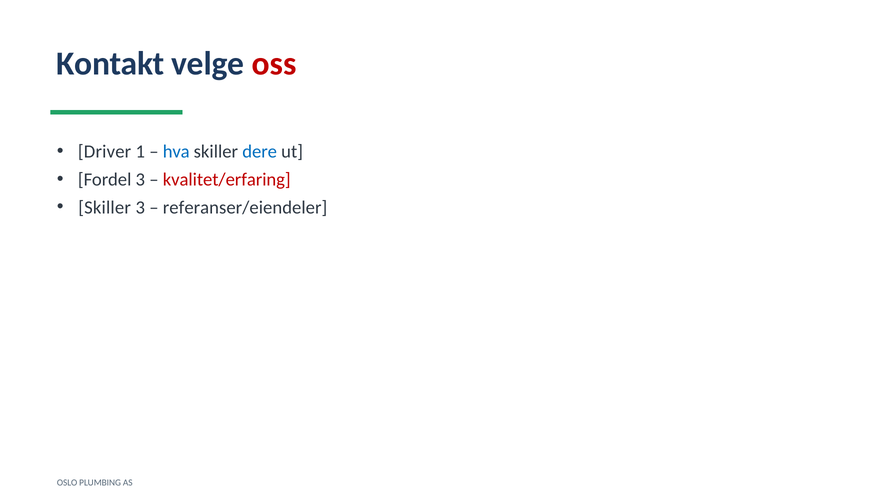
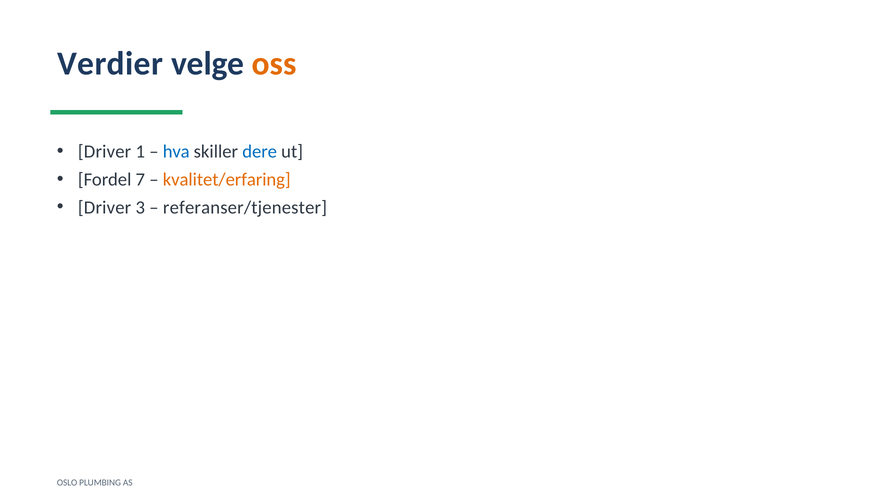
Kontakt: Kontakt -> Verdier
oss colour: red -> orange
Fordel 3: 3 -> 7
kvalitet/erfaring colour: red -> orange
Skiller at (105, 208): Skiller -> Driver
referanser/eiendeler: referanser/eiendeler -> referanser/tjenester
